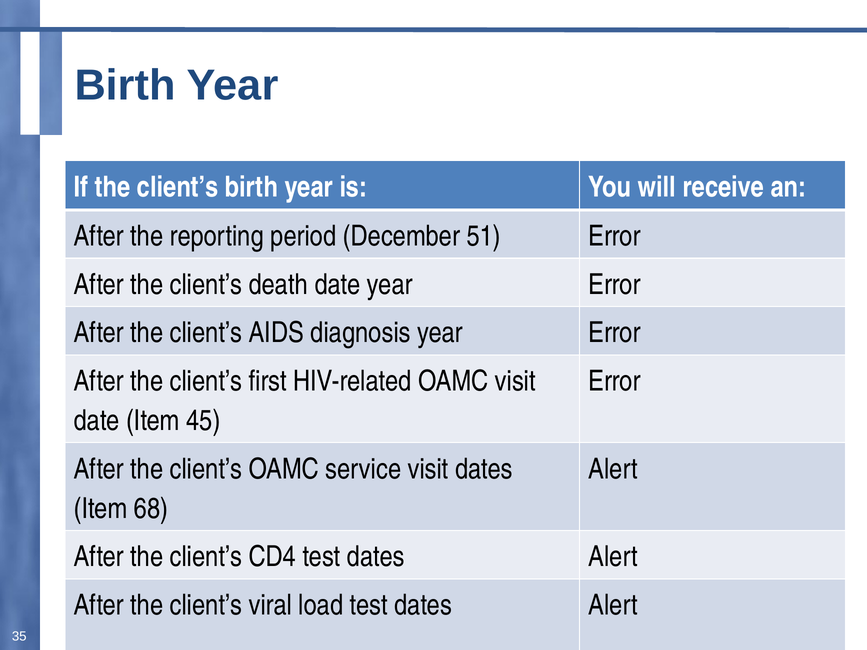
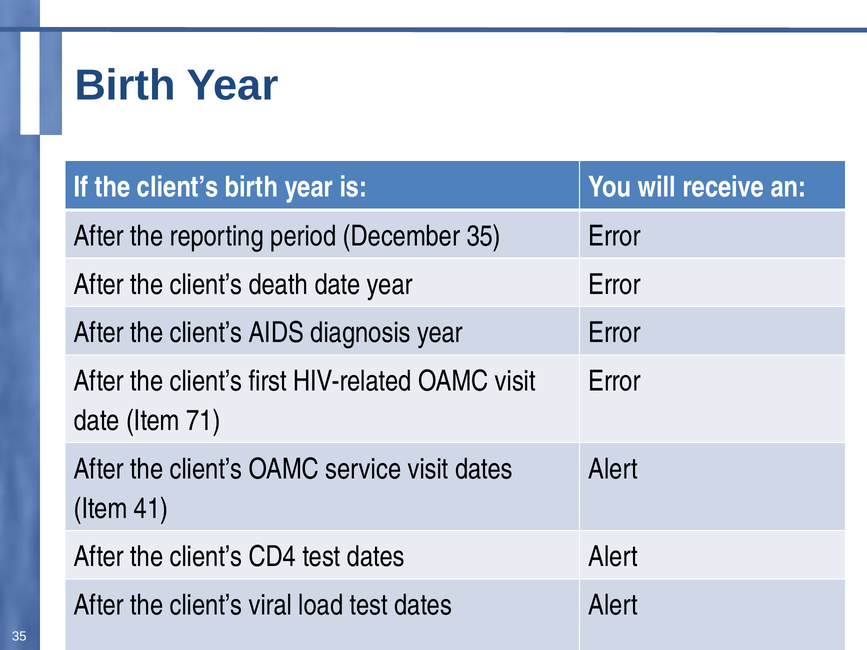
December 51: 51 -> 35
45: 45 -> 71
68: 68 -> 41
